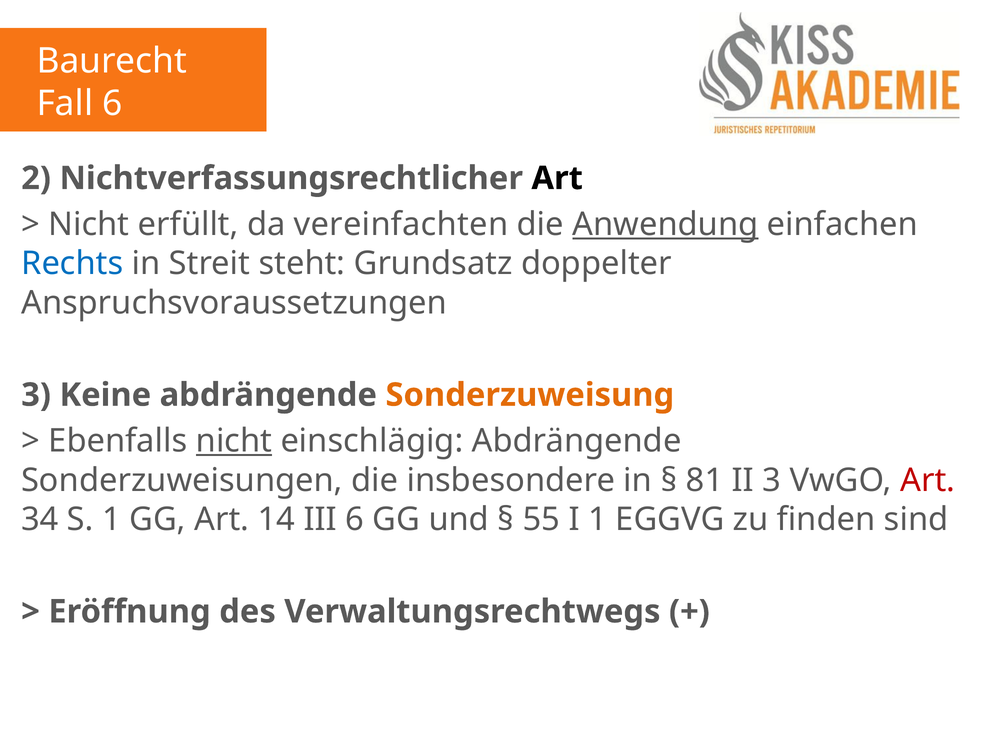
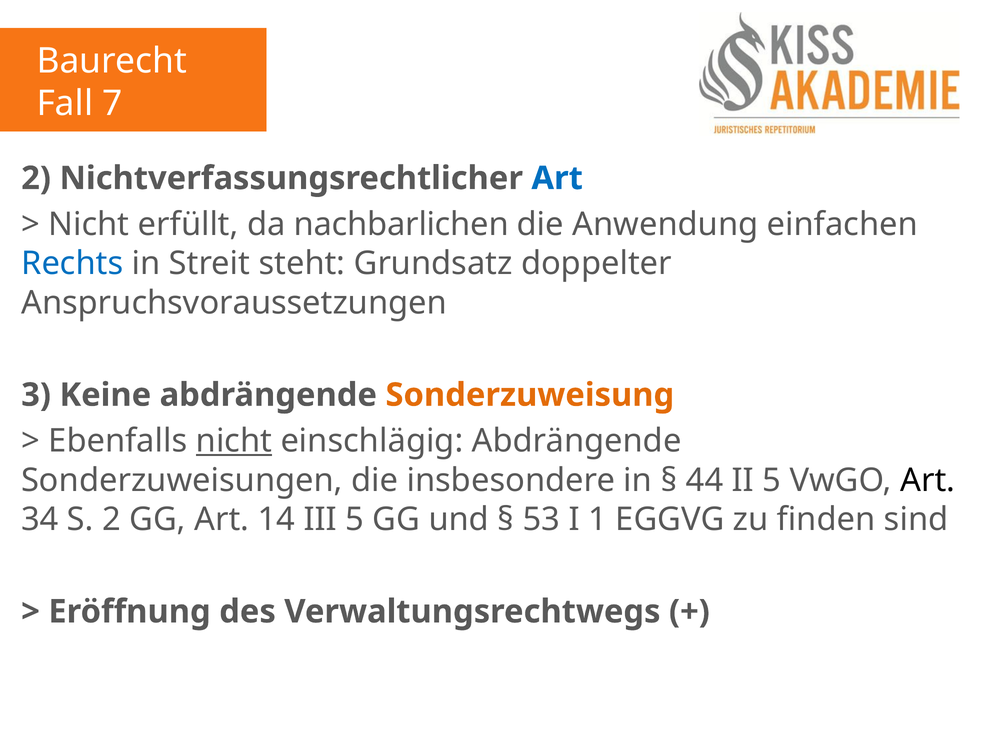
Fall 6: 6 -> 7
Art at (557, 178) colour: black -> blue
vereinfachten: vereinfachten -> nachbarlichen
Anwendung underline: present -> none
81: 81 -> 44
II 3: 3 -> 5
Art at (928, 480) colour: red -> black
S 1: 1 -> 2
III 6: 6 -> 5
55: 55 -> 53
